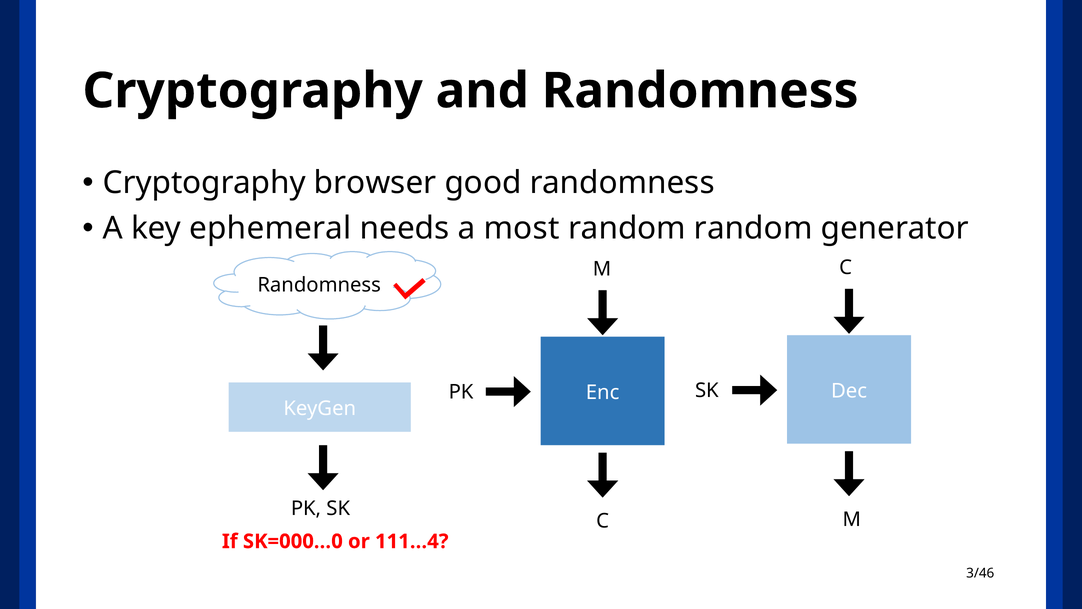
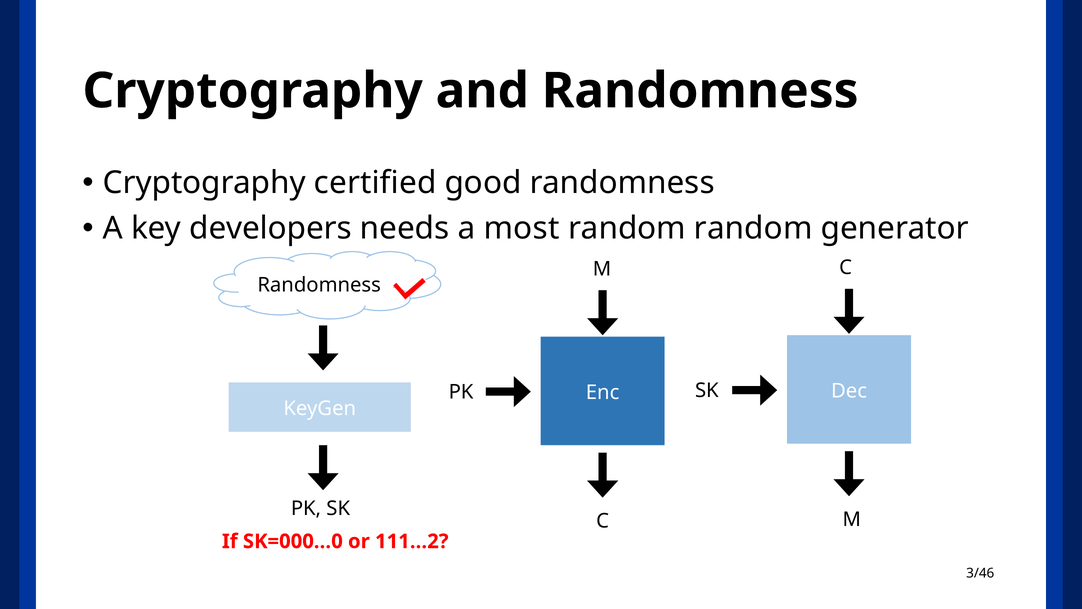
browser: browser -> certified
ephemeral: ephemeral -> developers
111…4: 111…4 -> 111…2
